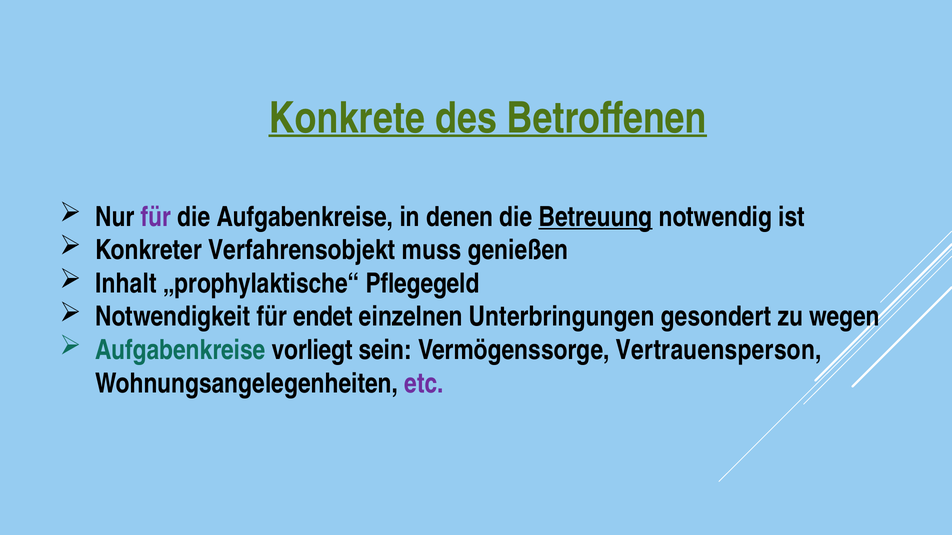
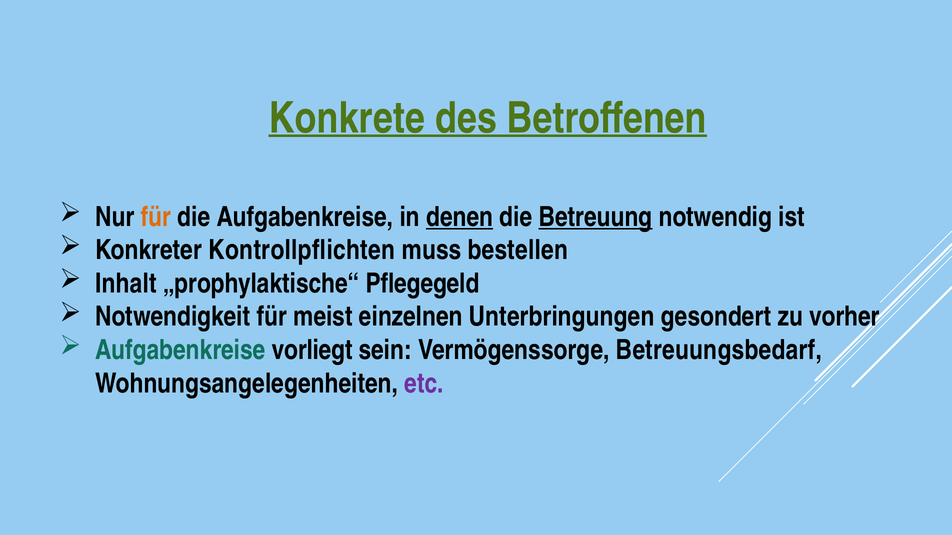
für at (156, 217) colour: purple -> orange
denen underline: none -> present
Verfahrensobjekt: Verfahrensobjekt -> Kontrollpflichten
genießen: genießen -> bestellen
endet: endet -> meist
wegen: wegen -> vorher
Vertrauensperson: Vertrauensperson -> Betreuungsbedarf
